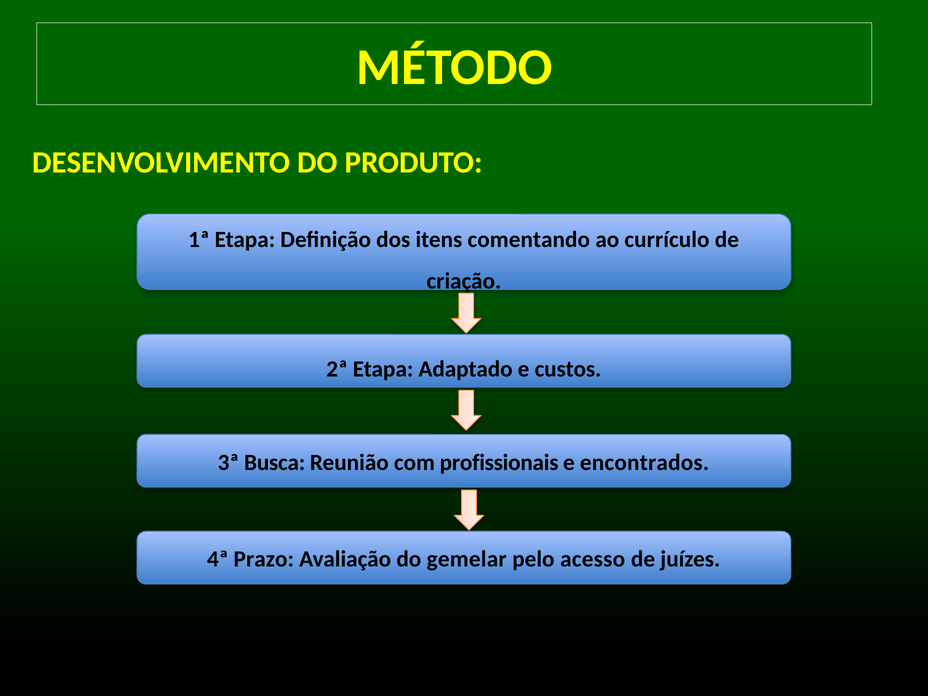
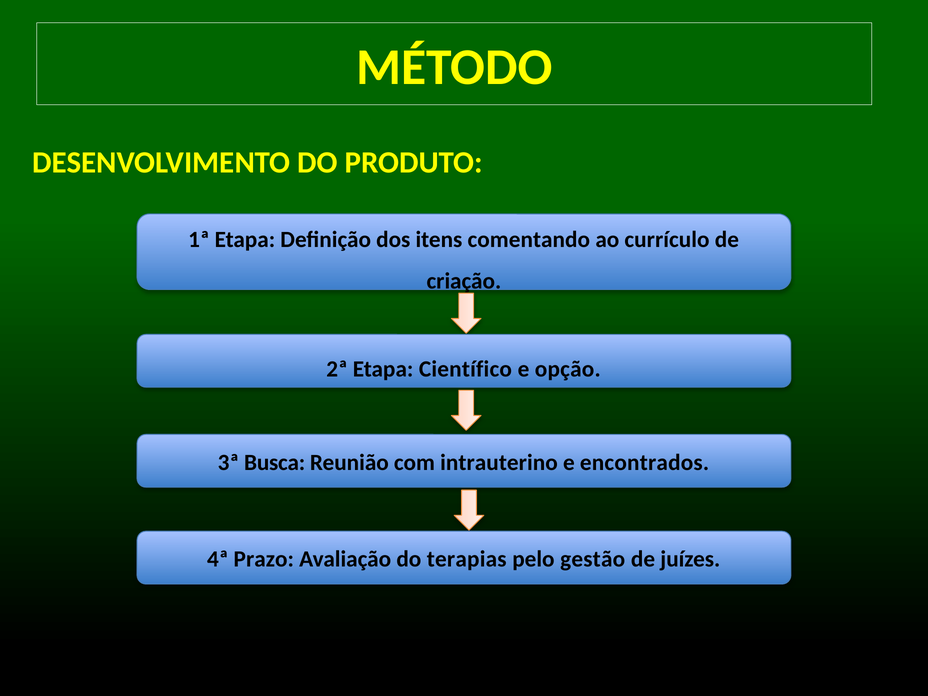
Adaptado: Adaptado -> Científico
custos: custos -> opção
profissionais: profissionais -> intrauterino
gemelar: gemelar -> terapias
acesso: acesso -> gestão
